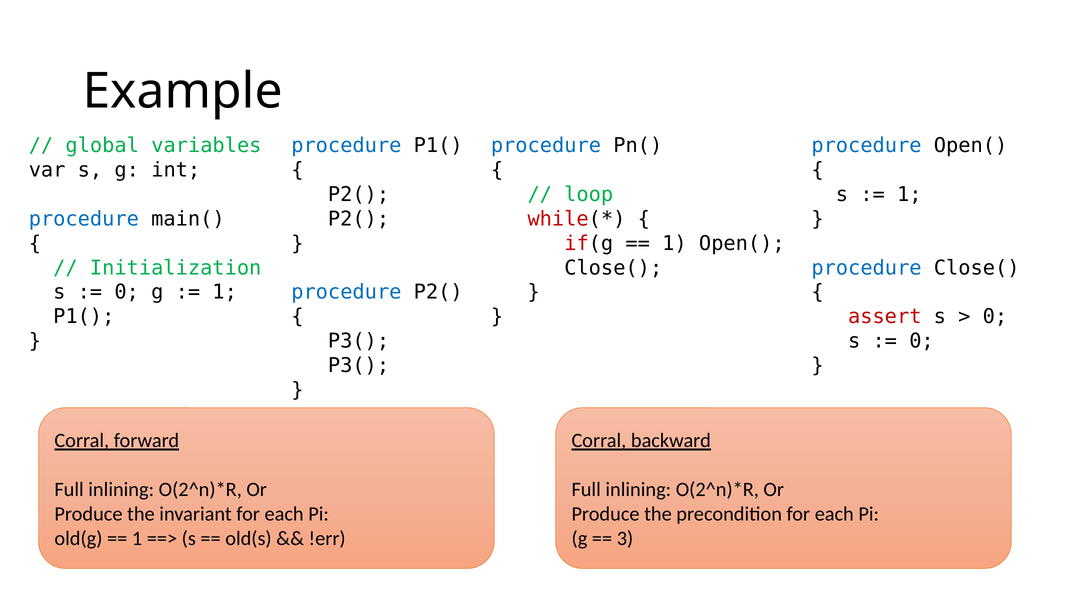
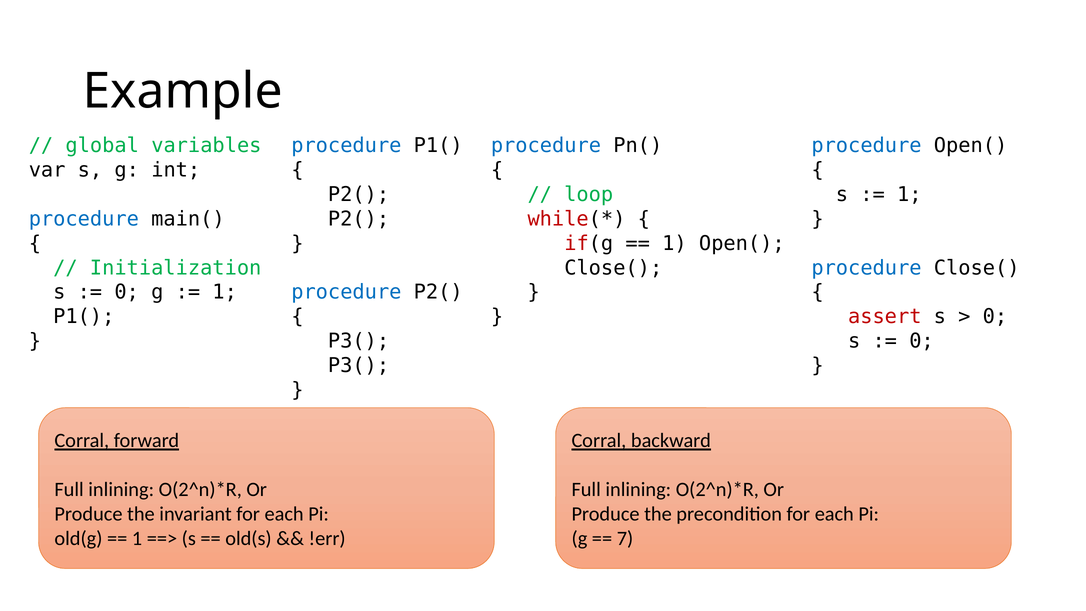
3: 3 -> 7
